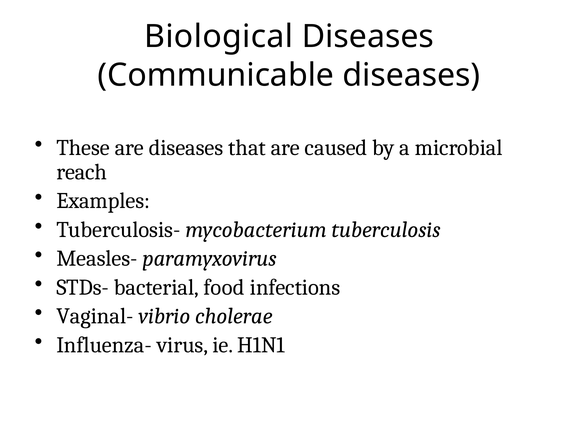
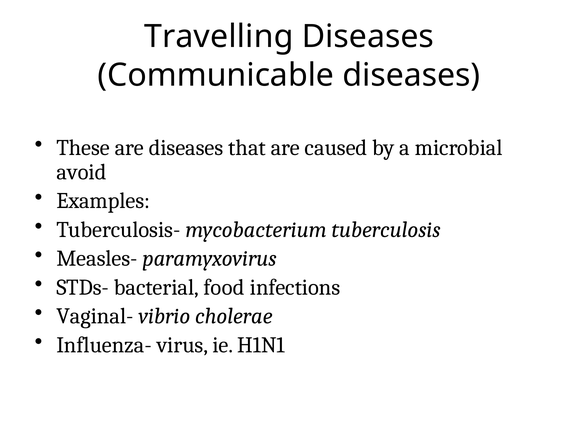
Biological: Biological -> Travelling
reach: reach -> avoid
